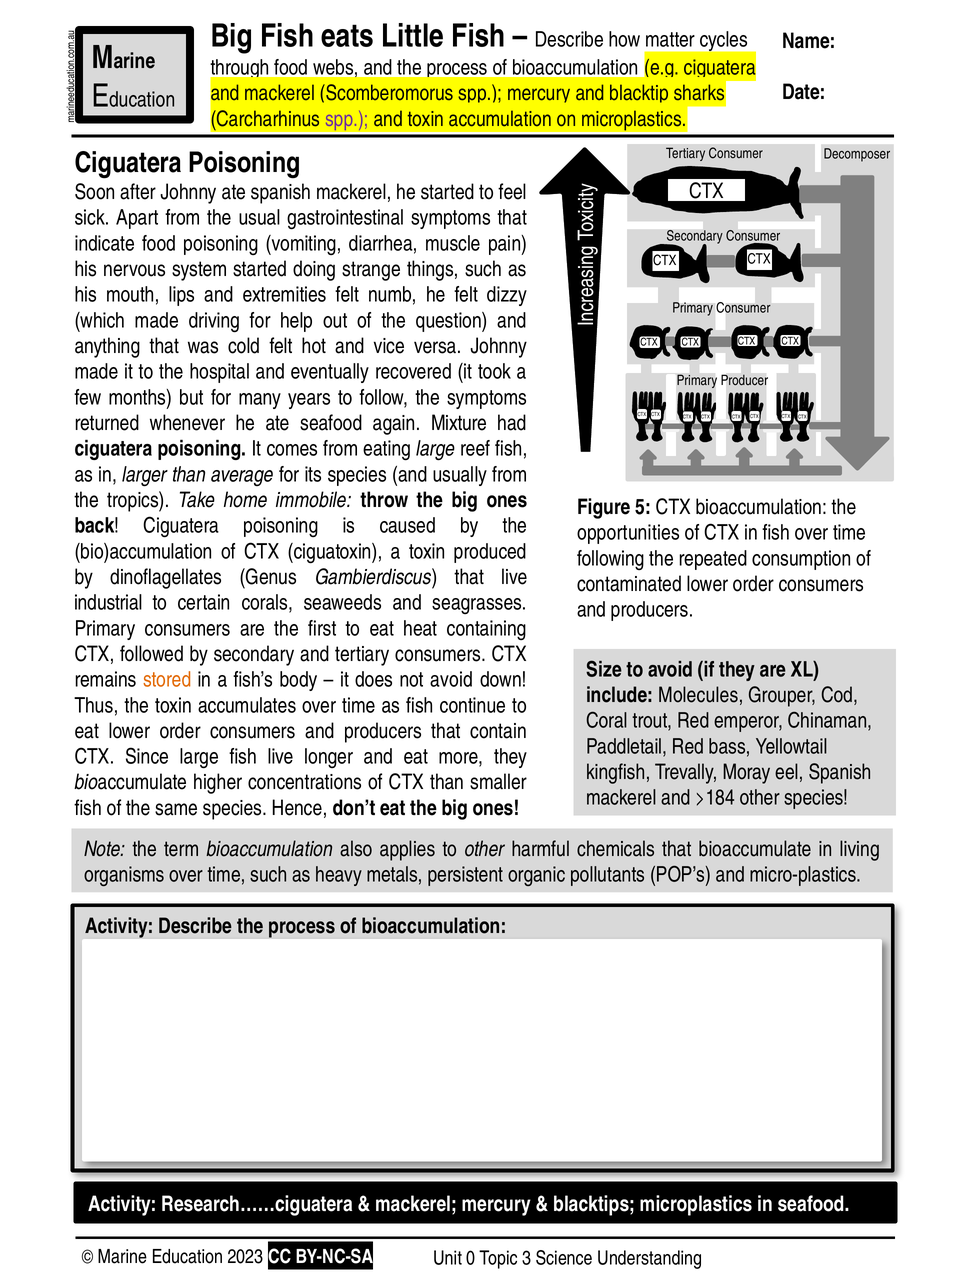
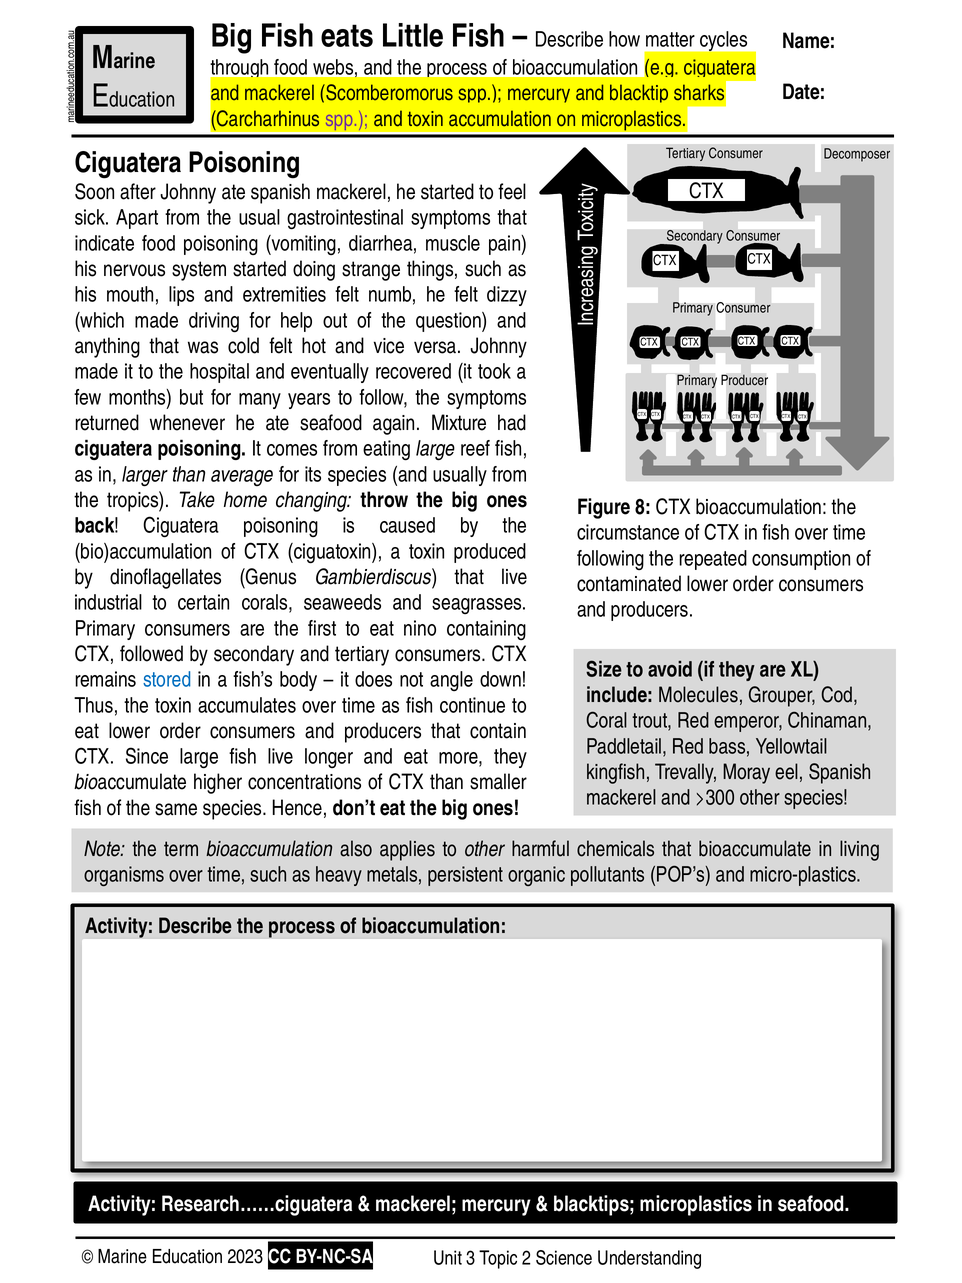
immobile: immobile -> changing
5: 5 -> 8
opportunities: opportunities -> circumstance
heat: heat -> nino
stored colour: orange -> blue
not avoid: avoid -> angle
>184: >184 -> >300
0: 0 -> 3
3: 3 -> 2
